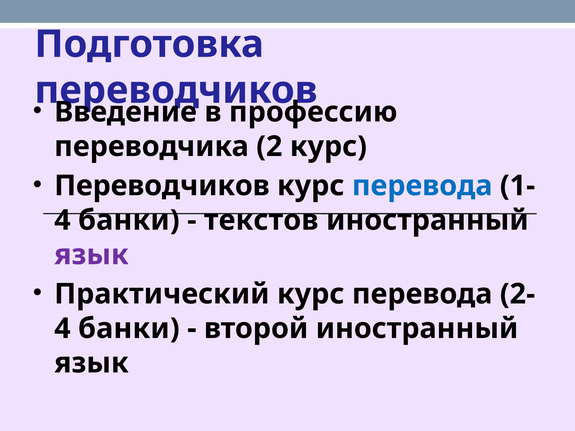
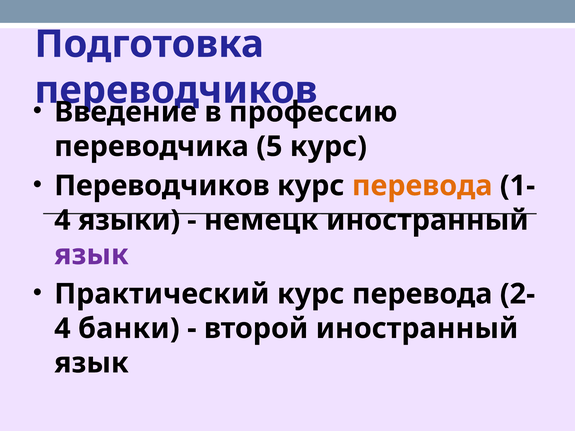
2: 2 -> 5
перевода at (422, 186) colour: blue -> orange
банки at (129, 220): банки -> языки
текстов: текстов -> немецк
